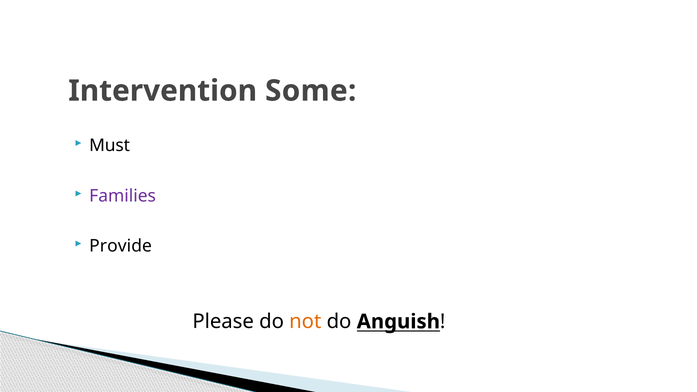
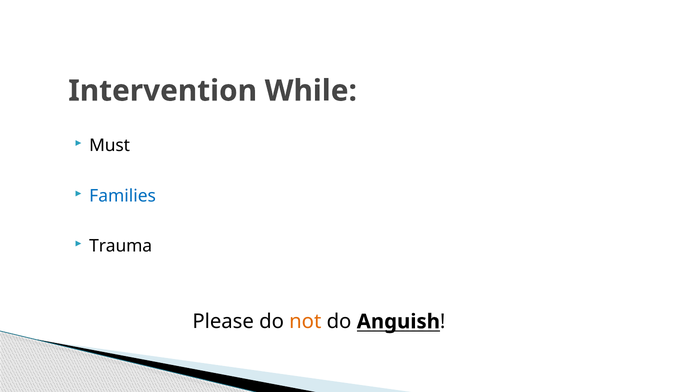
Some: Some -> While
Families colour: purple -> blue
Provide: Provide -> Trauma
